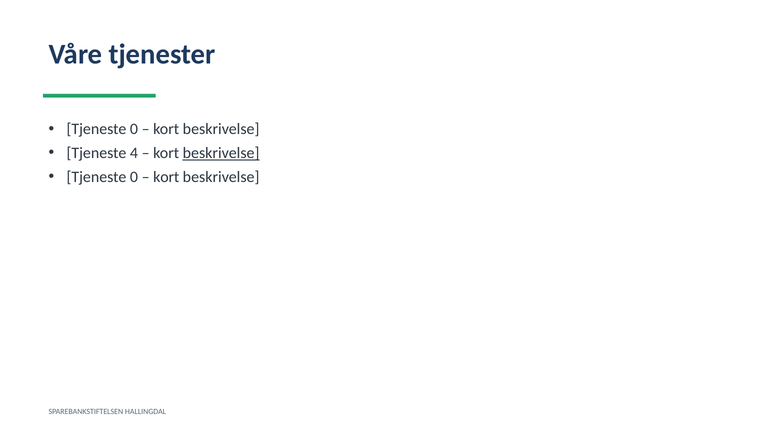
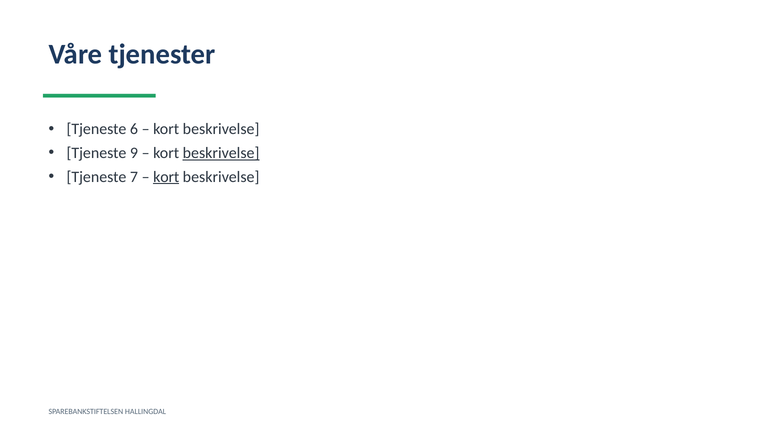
0 at (134, 129): 0 -> 6
4: 4 -> 9
0 at (134, 177): 0 -> 7
kort at (166, 177) underline: none -> present
